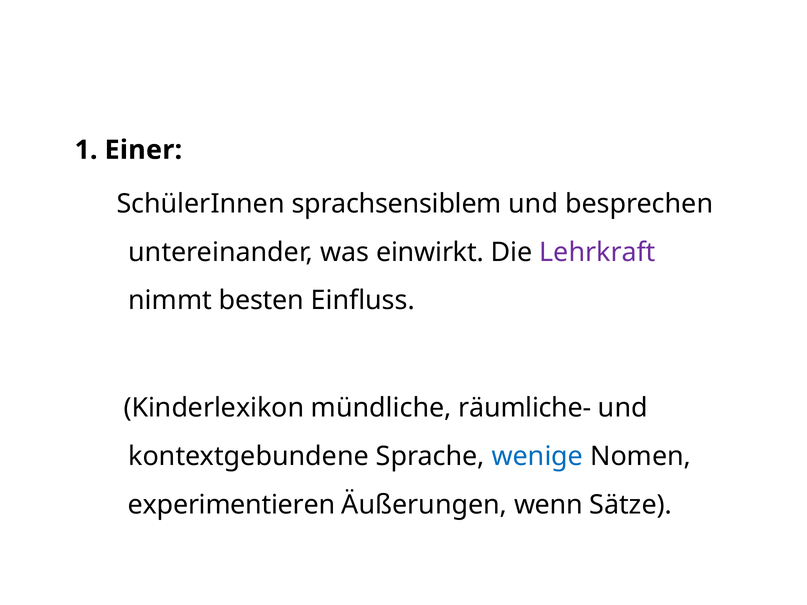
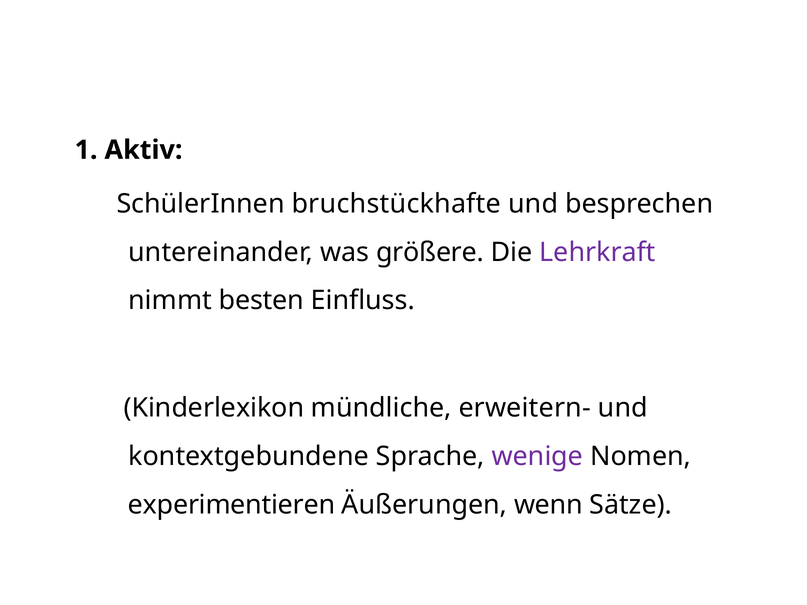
Einer: Einer -> Aktiv
sprachsensiblem: sprachsensiblem -> bruchstückhafte
einwirkt: einwirkt -> größere
räumliche-: räumliche- -> erweitern-
wenige colour: blue -> purple
